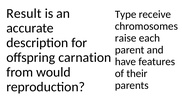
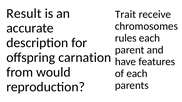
Type: Type -> Trait
raise: raise -> rules
of their: their -> each
